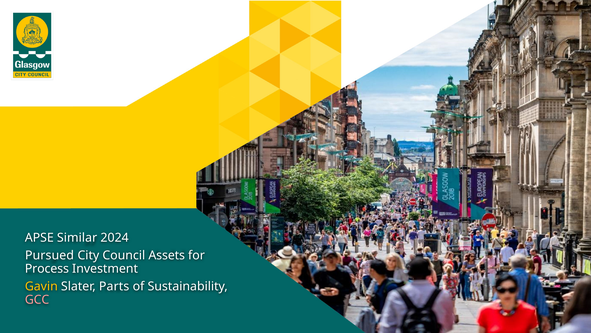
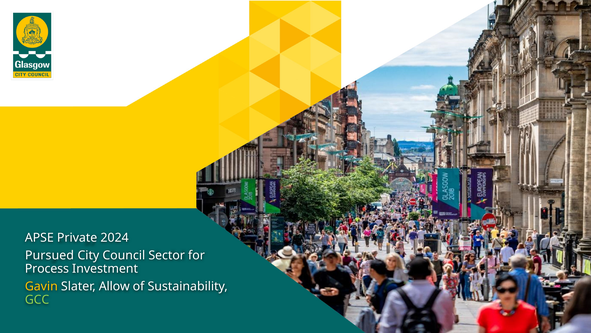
Similar: Similar -> Private
Assets: Assets -> Sector
Parts: Parts -> Allow
GCC colour: pink -> light green
